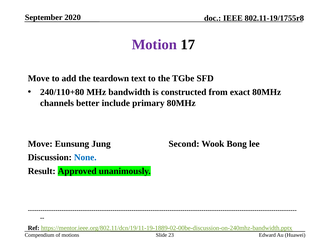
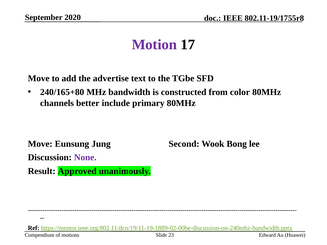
teardown: teardown -> advertise
240/110+80: 240/110+80 -> 240/165+80
exact: exact -> color
None colour: blue -> purple
